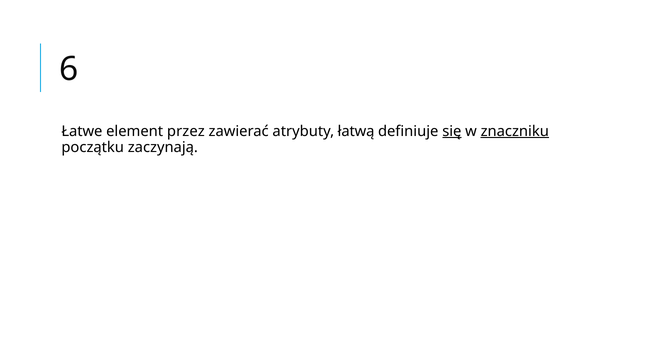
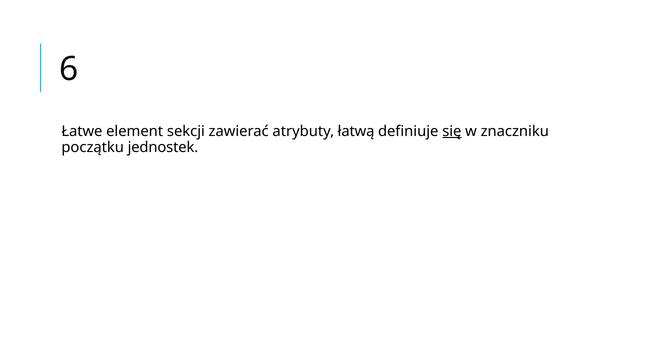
przez: przez -> sekcji
znaczniku underline: present -> none
zaczynają: zaczynają -> jednostek
